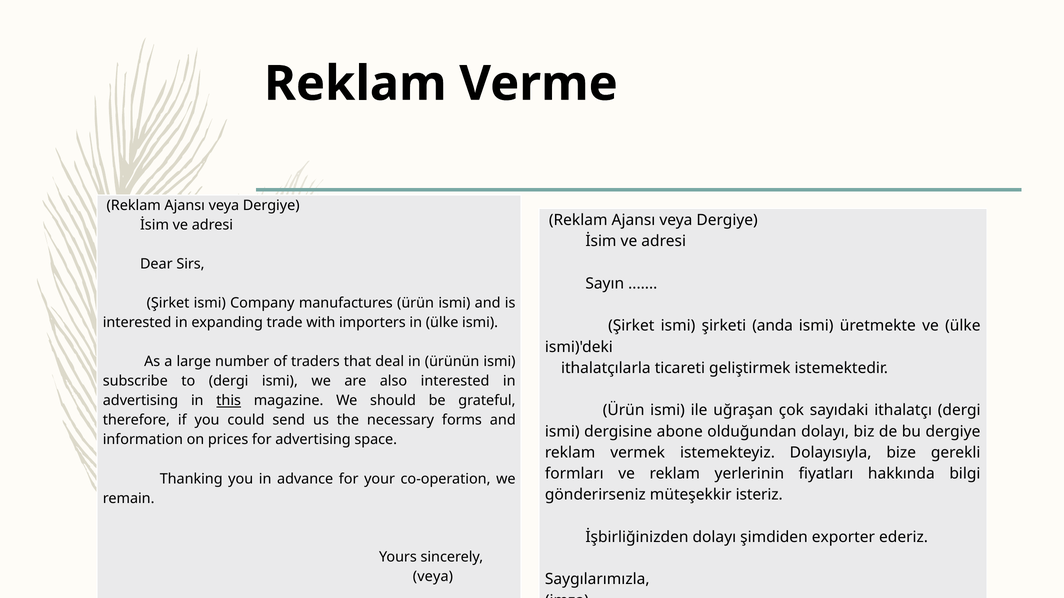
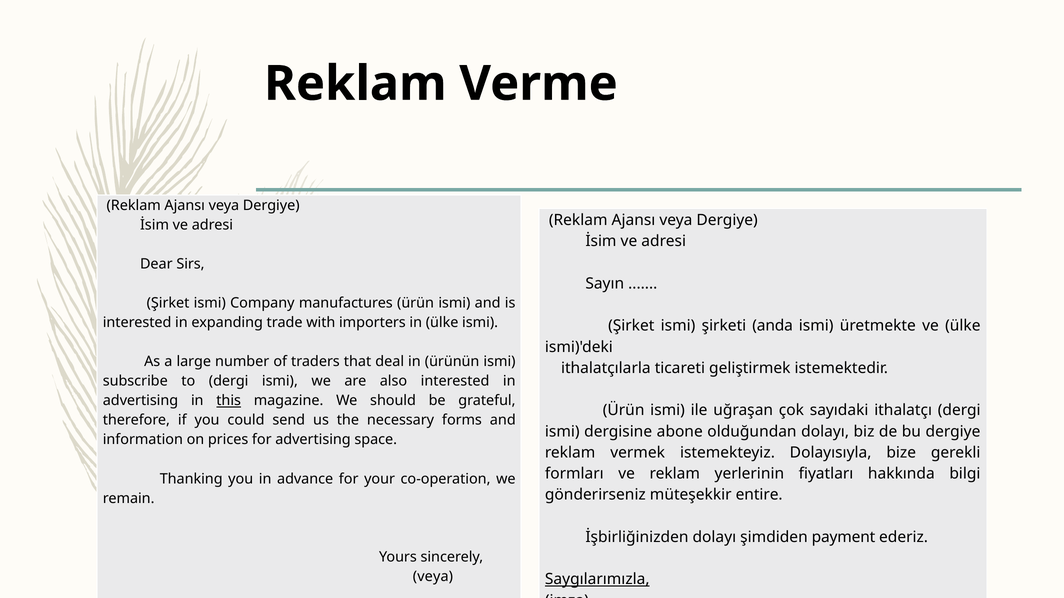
isteriz: isteriz -> entire
exporter: exporter -> payment
Saygılarımızla underline: none -> present
